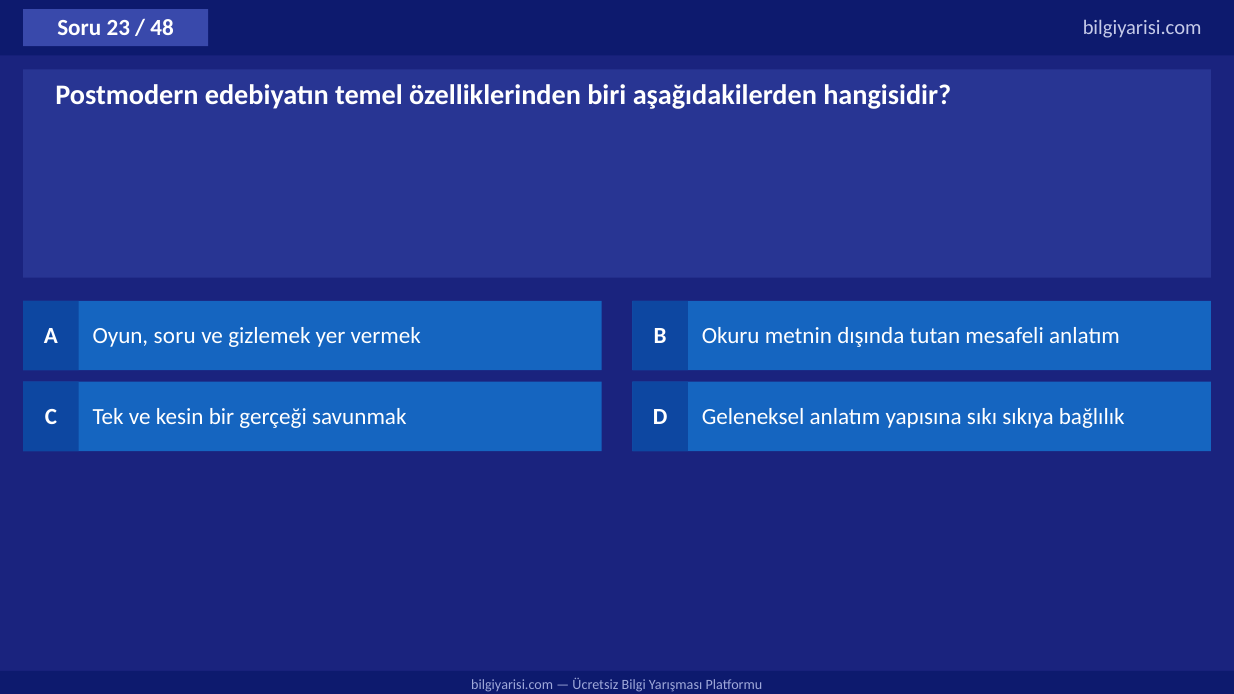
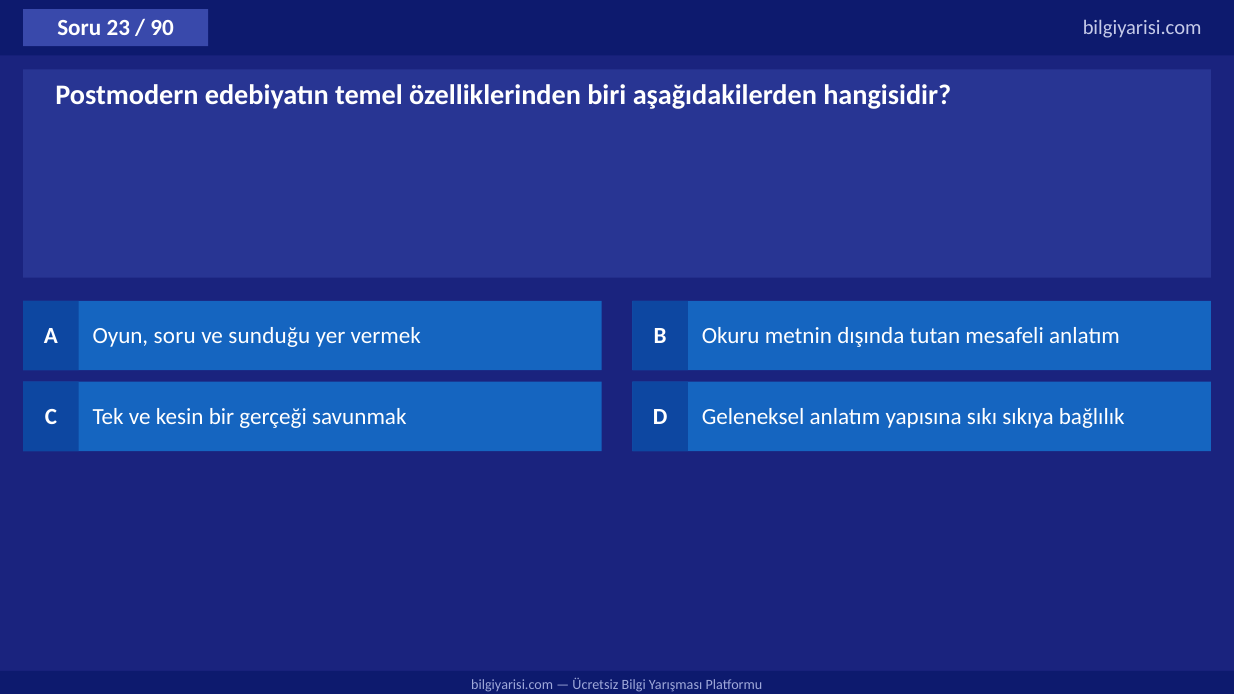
48: 48 -> 90
gizlemek: gizlemek -> sunduğu
